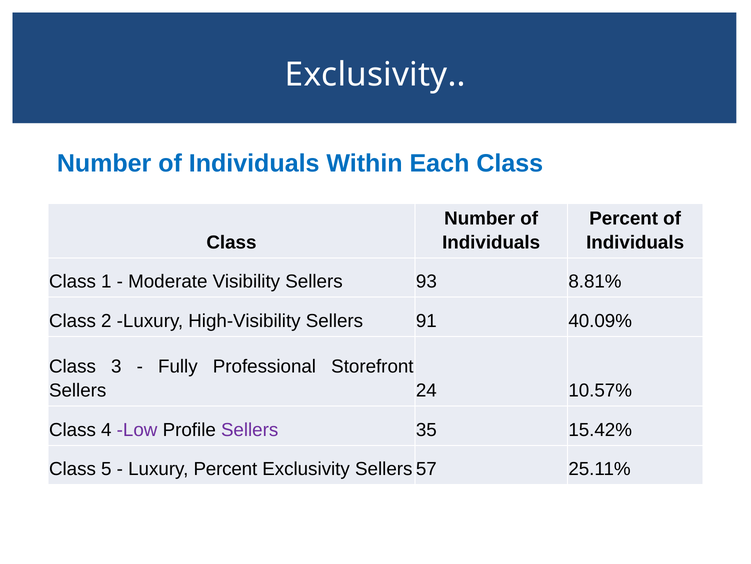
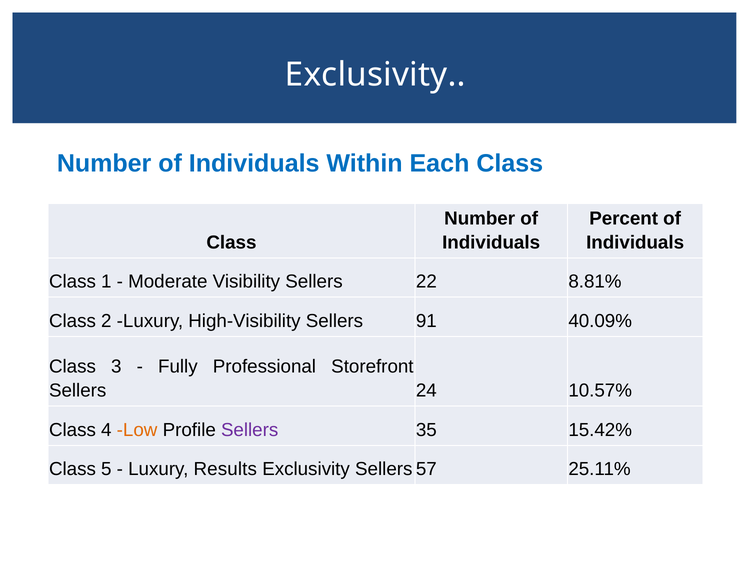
93: 93 -> 22
Low colour: purple -> orange
Luxury Percent: Percent -> Results
